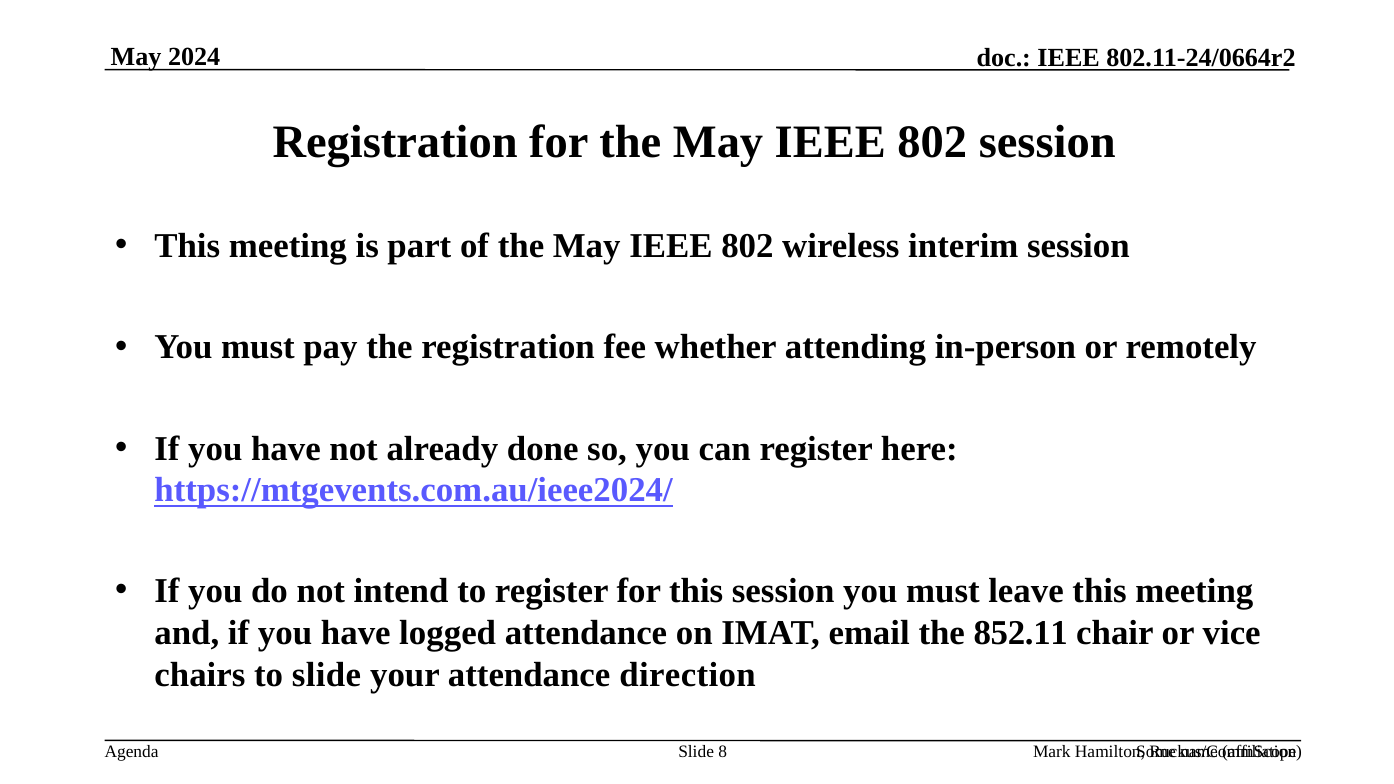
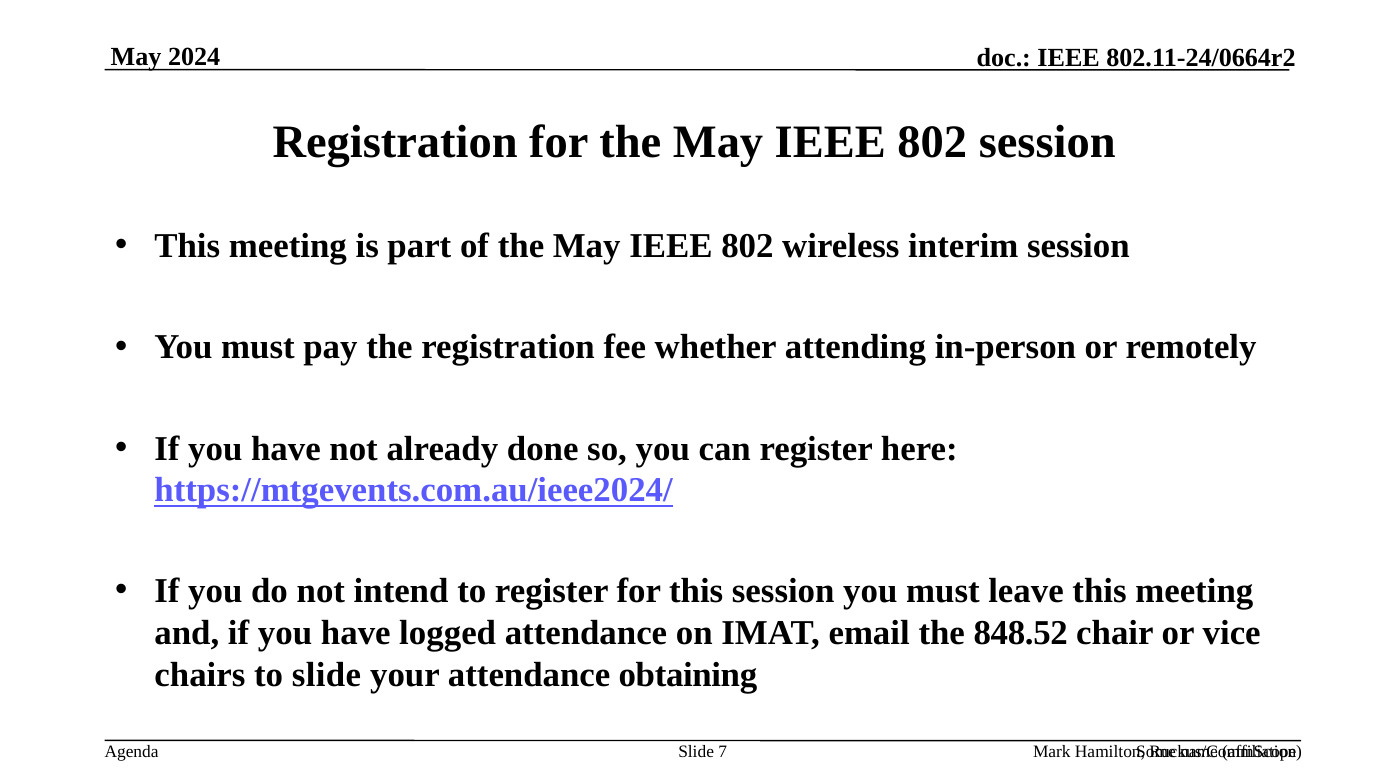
852.11: 852.11 -> 848.52
direction: direction -> obtaining
8: 8 -> 7
